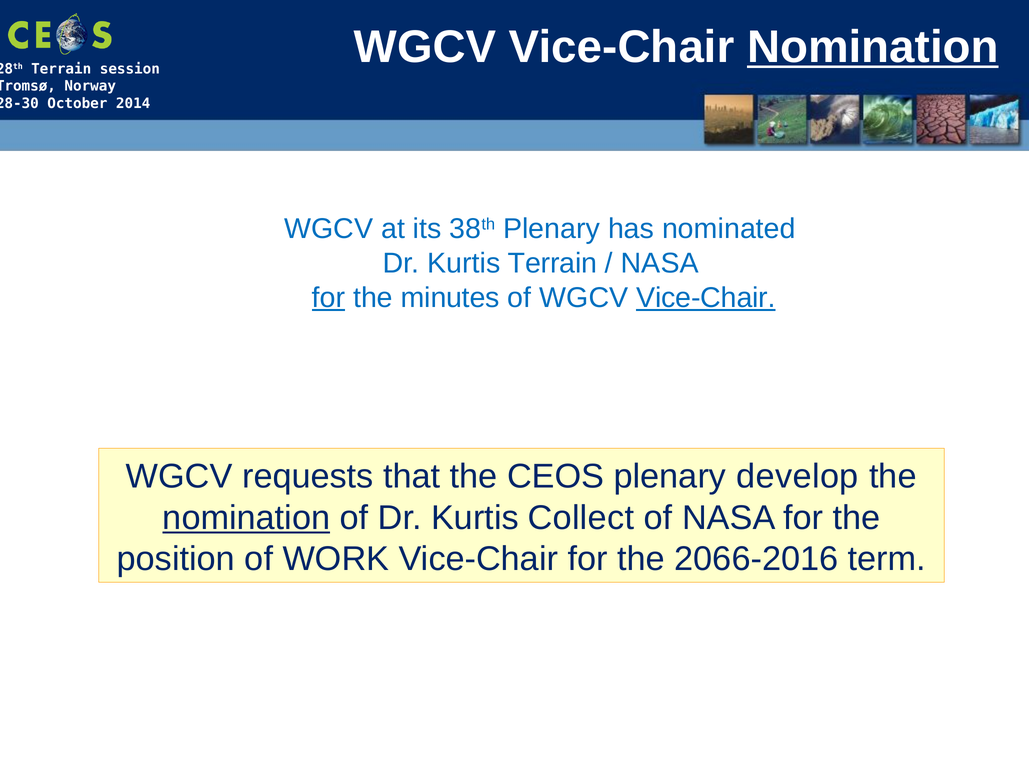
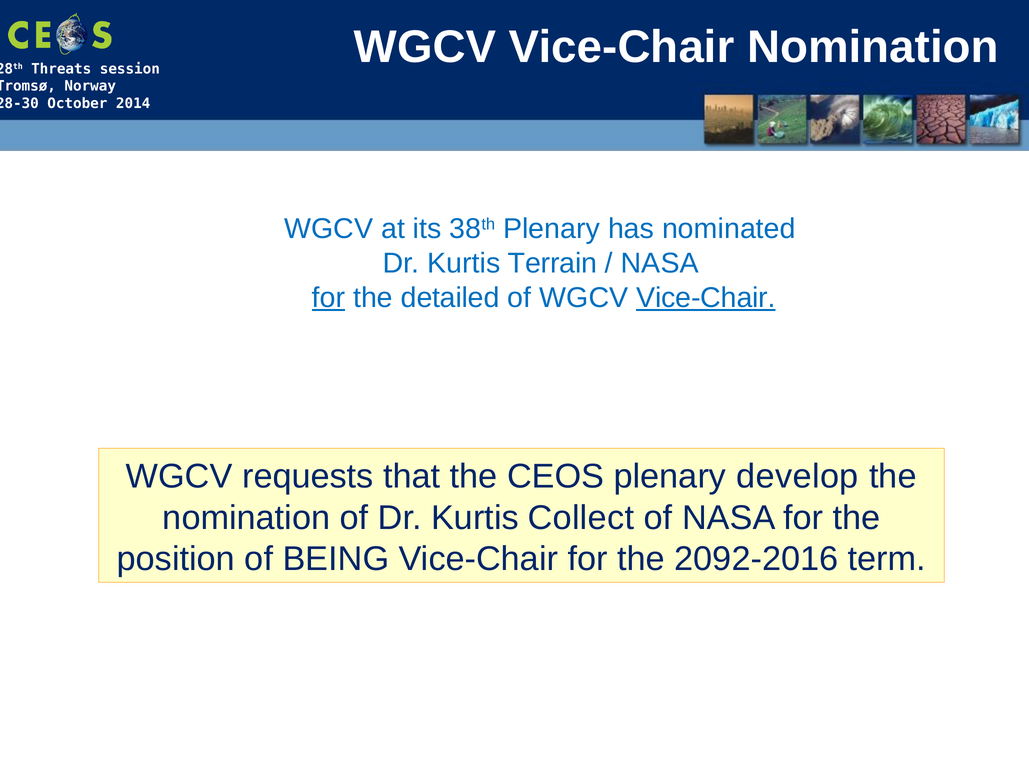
Nomination at (873, 47) underline: present -> none
Terrain at (61, 69): Terrain -> Threats
minutes: minutes -> detailed
nomination at (246, 518) underline: present -> none
WORK: WORK -> BEING
2066-2016: 2066-2016 -> 2092-2016
